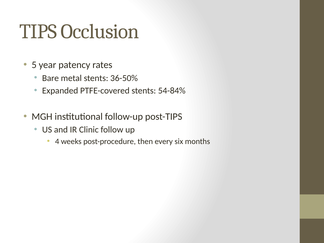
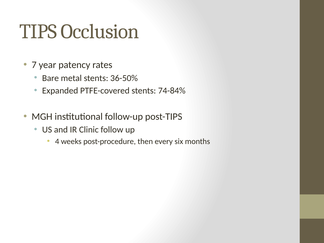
5: 5 -> 7
54-84%: 54-84% -> 74-84%
